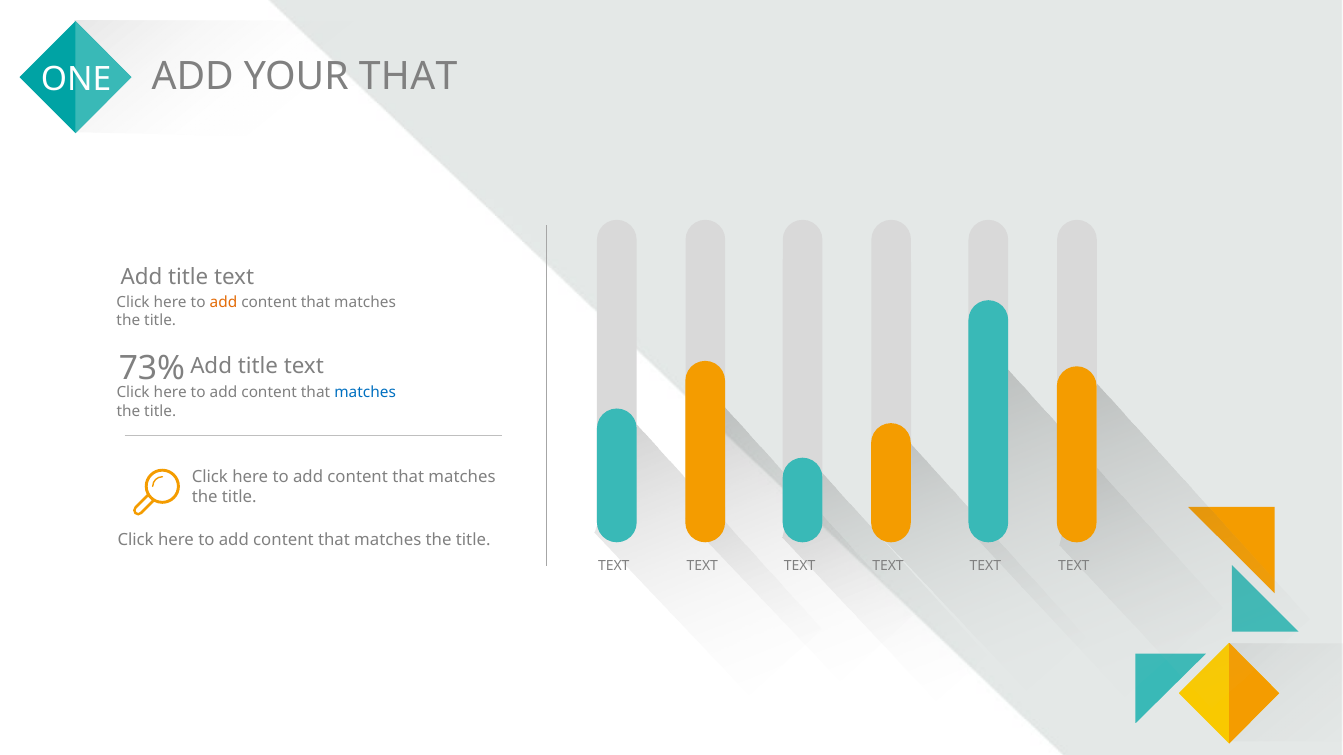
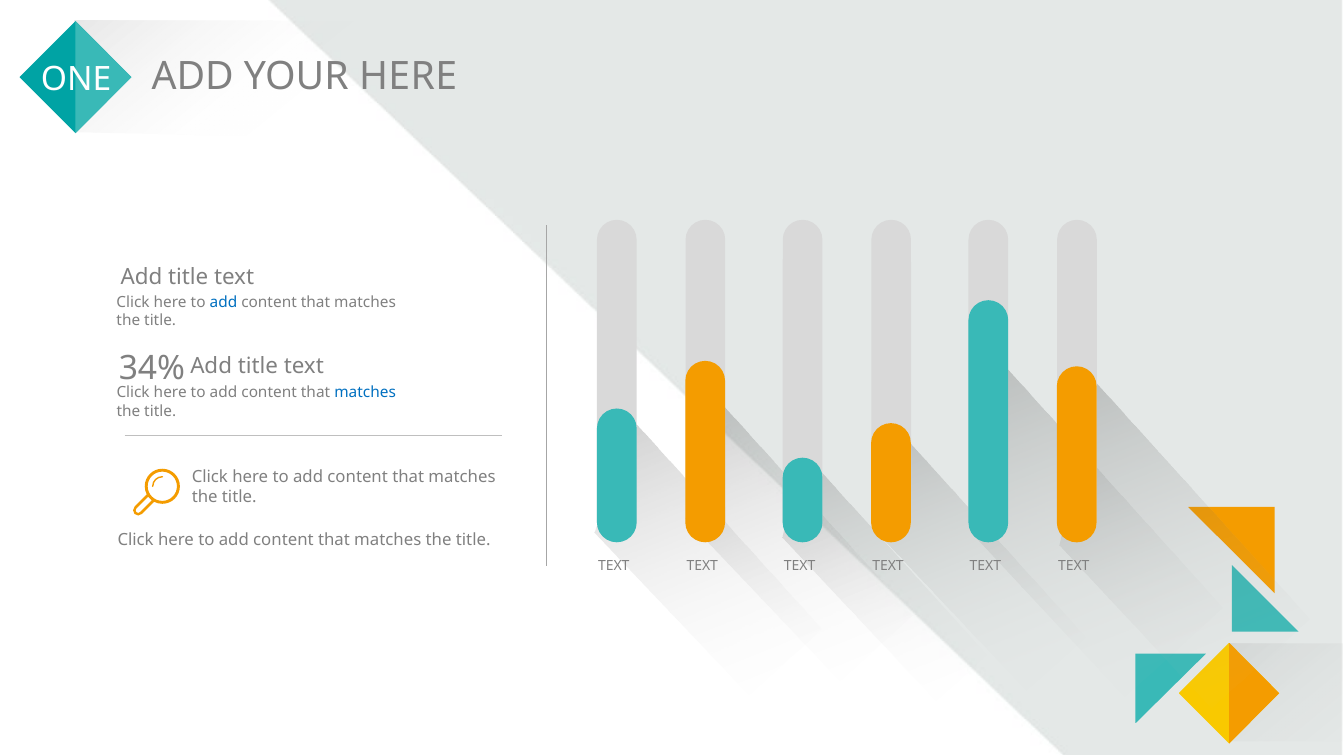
THAT at (408, 76): THAT -> HERE
add at (223, 302) colour: orange -> blue
73%: 73% -> 34%
